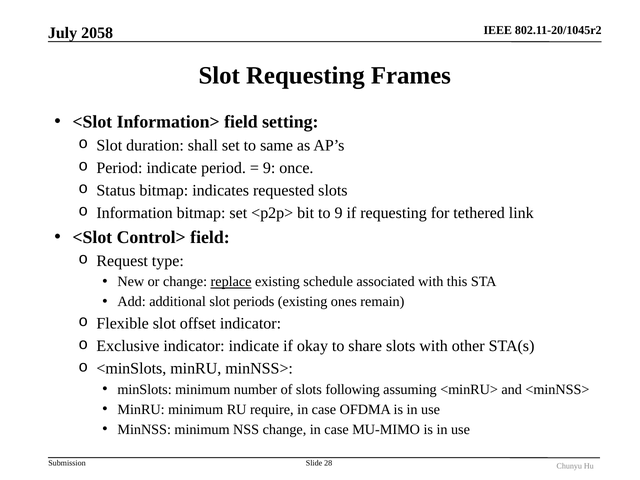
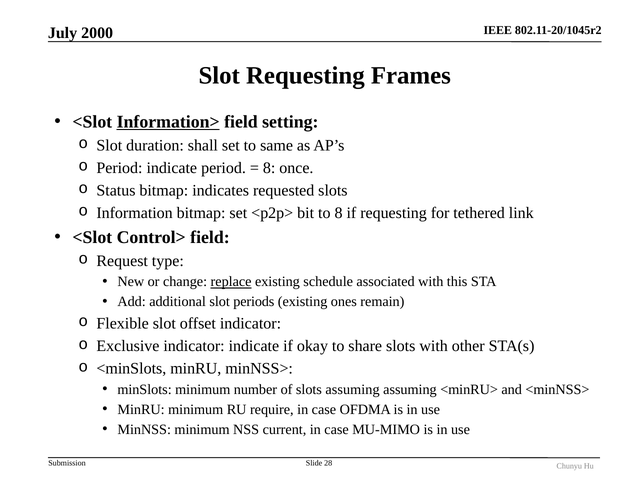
2058: 2058 -> 2000
Information> underline: none -> present
9 at (269, 168): 9 -> 8
to 9: 9 -> 8
slots following: following -> assuming
NSS change: change -> current
